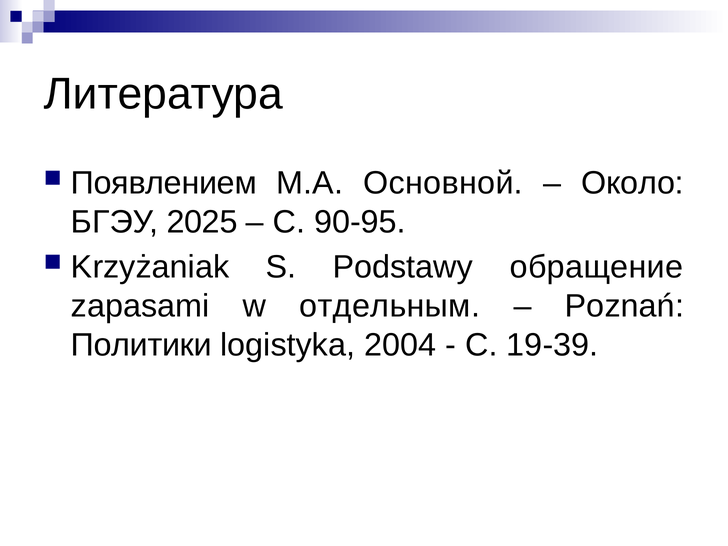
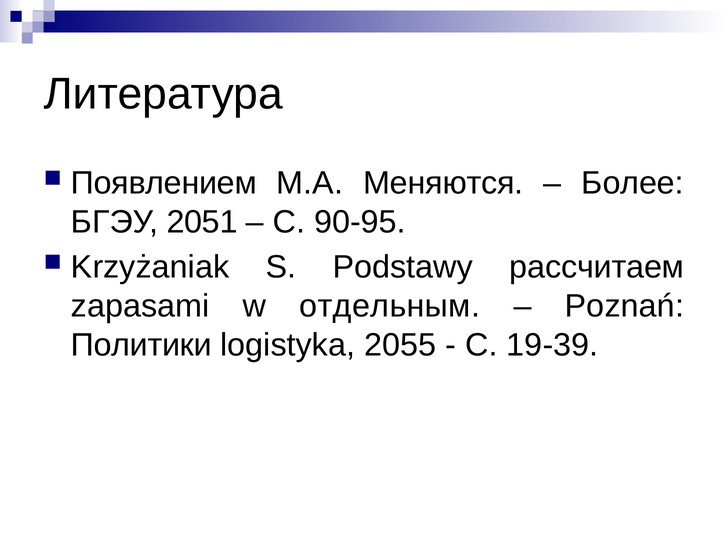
Основной: Основной -> Меняются
Около: Около -> Более
2025: 2025 -> 2051
обращение: обращение -> рассчитаем
2004: 2004 -> 2055
